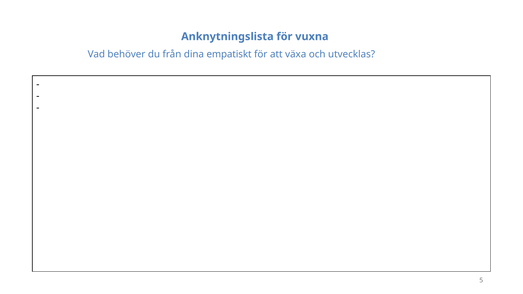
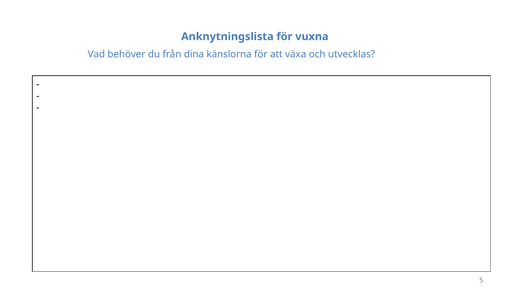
empatiskt: empatiskt -> känslorna
